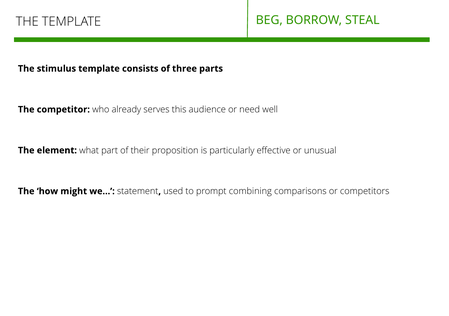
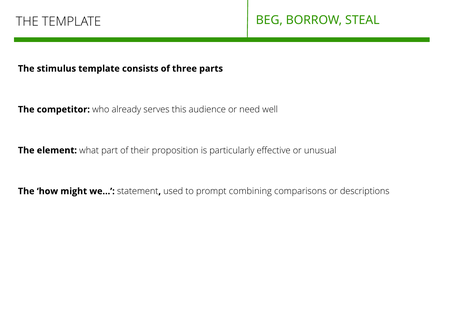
competitors: competitors -> descriptions
